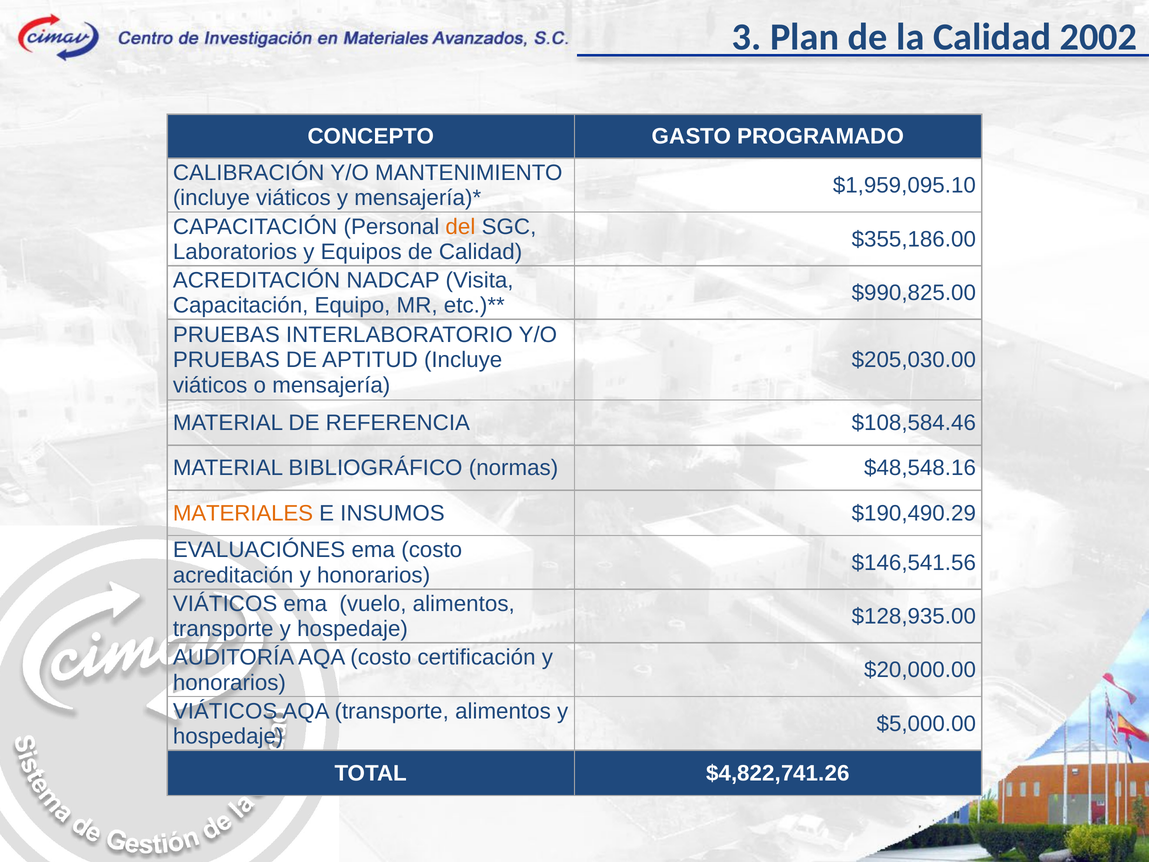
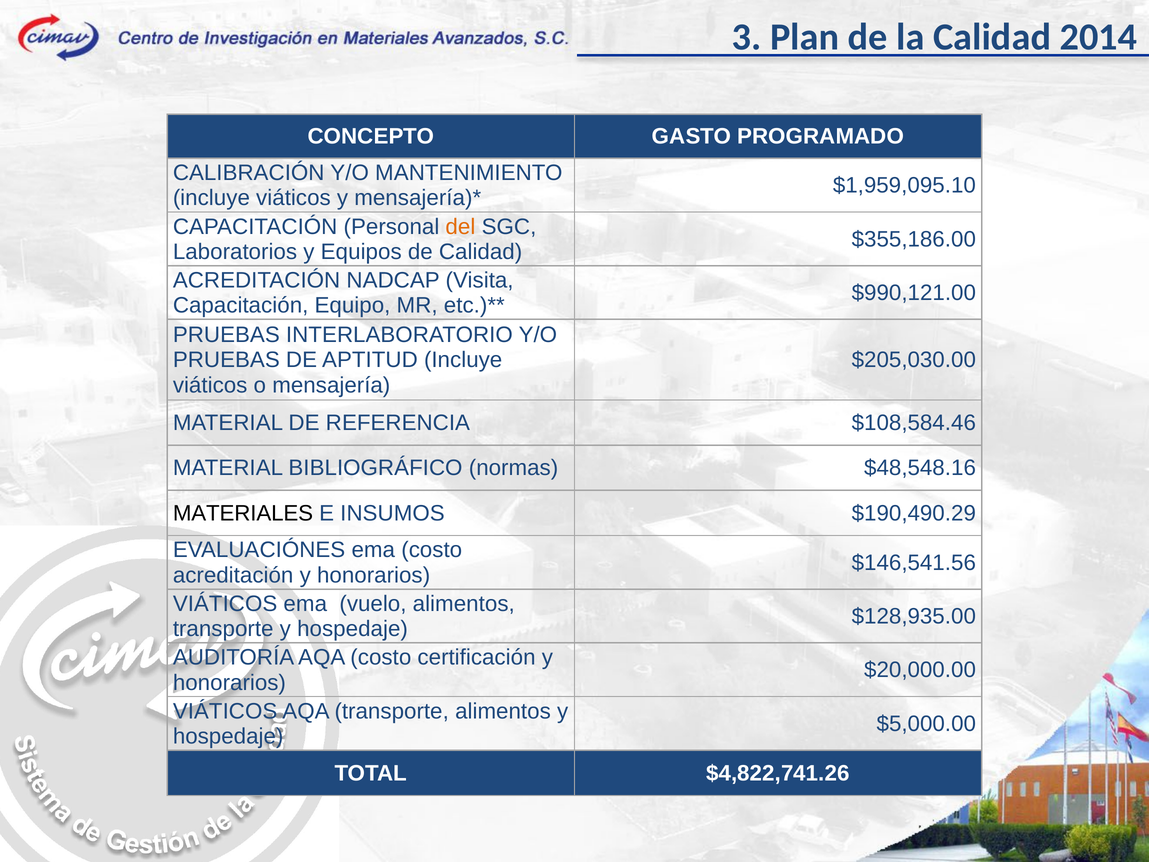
2002: 2002 -> 2014
$990,825.00: $990,825.00 -> $990,121.00
MATERIALES colour: orange -> black
